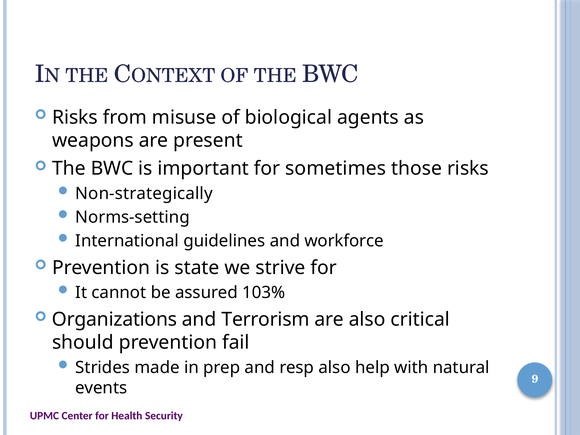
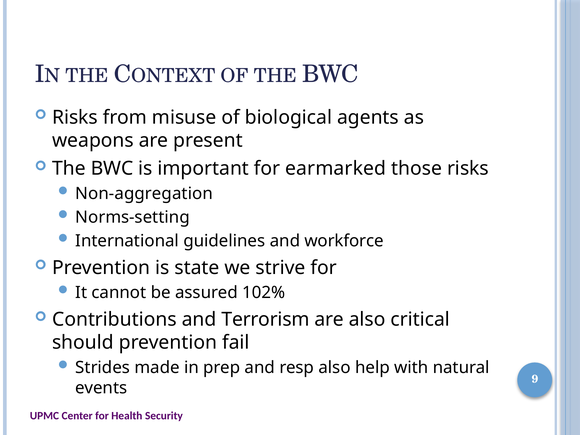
sometimes: sometimes -> earmarked
Non-strategically: Non-strategically -> Non-aggregation
103%: 103% -> 102%
Organizations: Organizations -> Contributions
